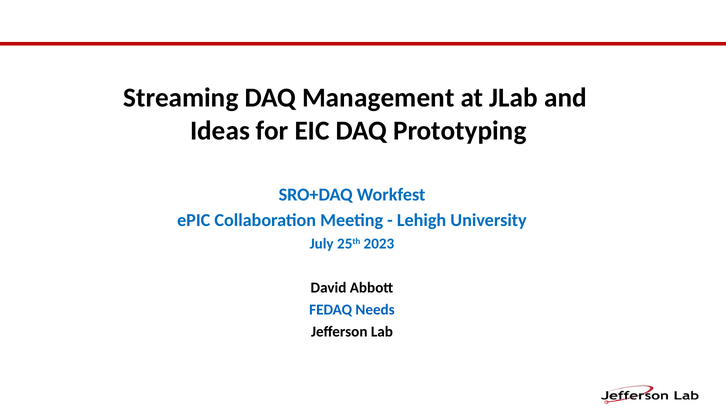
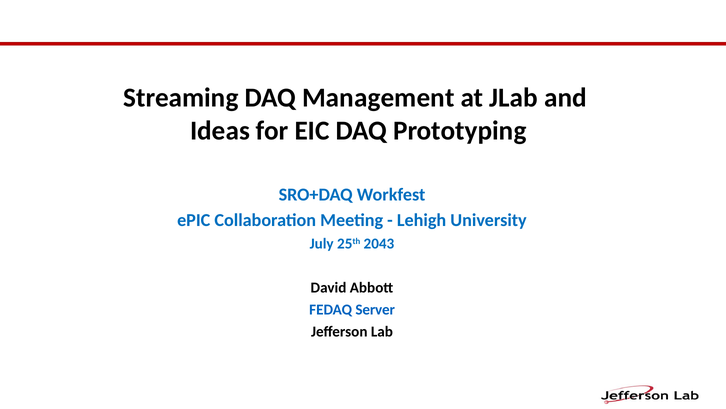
2023: 2023 -> 2043
Needs: Needs -> Server
